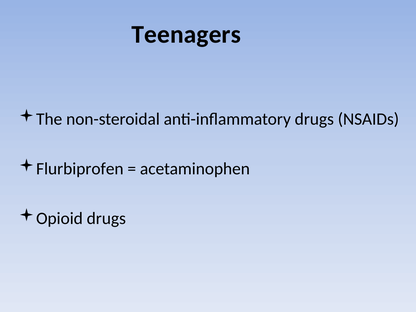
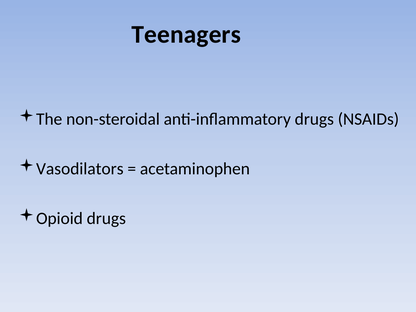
Flurbiprofen: Flurbiprofen -> Vasodilators
